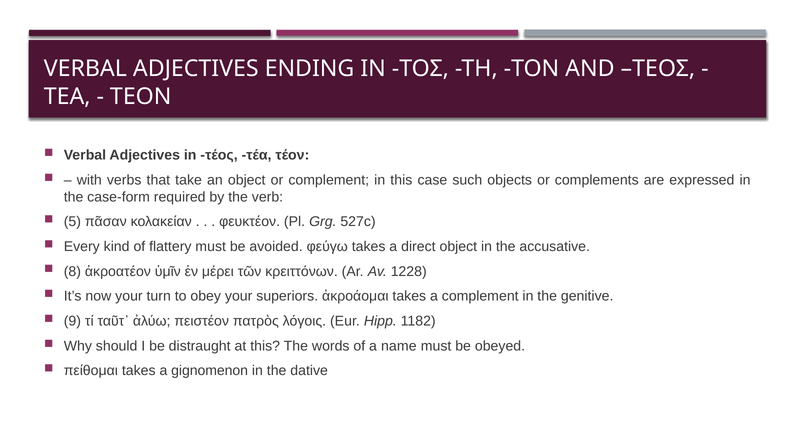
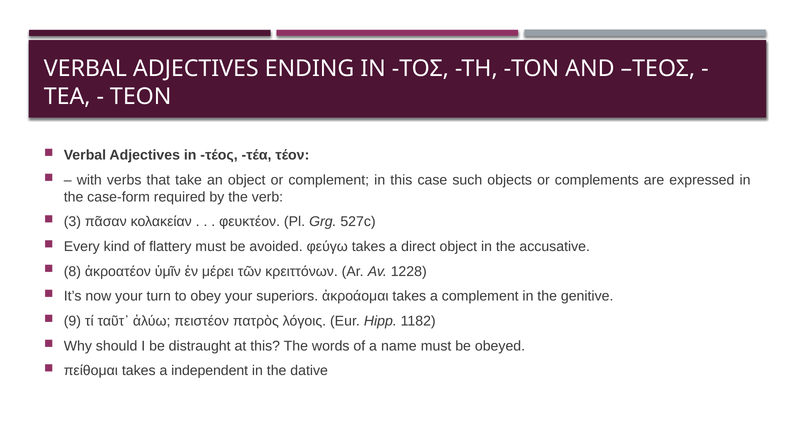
5: 5 -> 3
gignomenon: gignomenon -> independent
